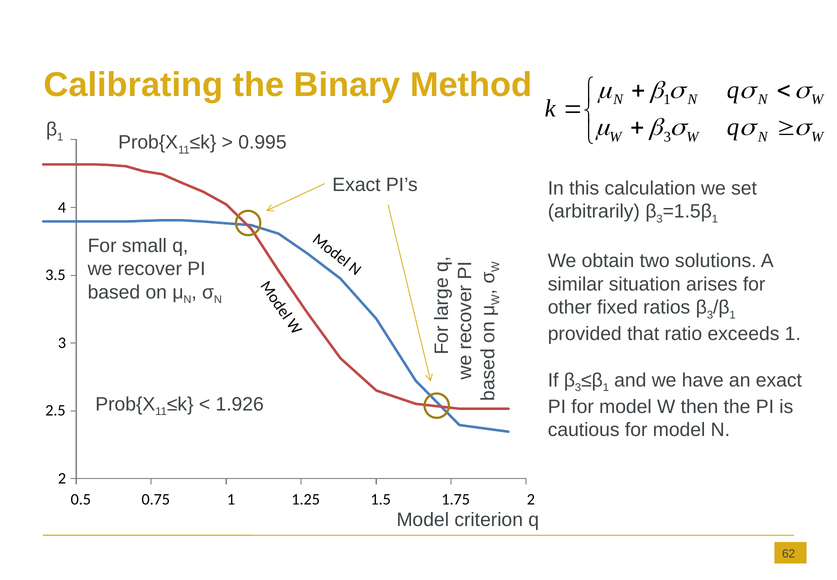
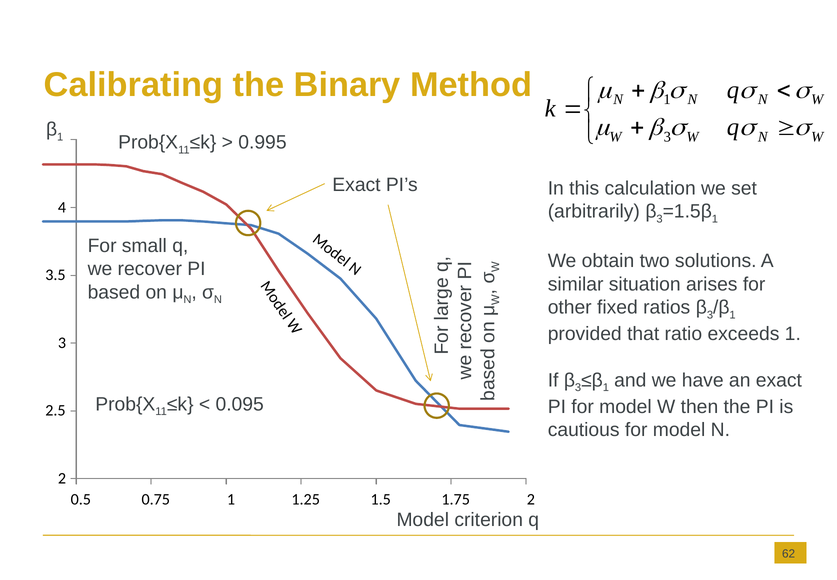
1.926: 1.926 -> 0.095
